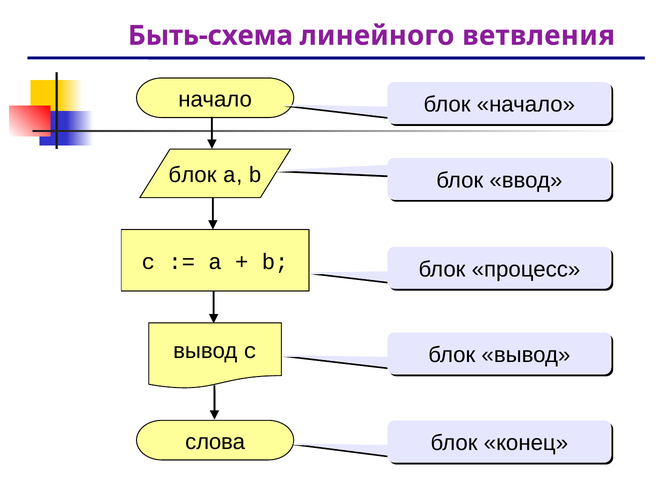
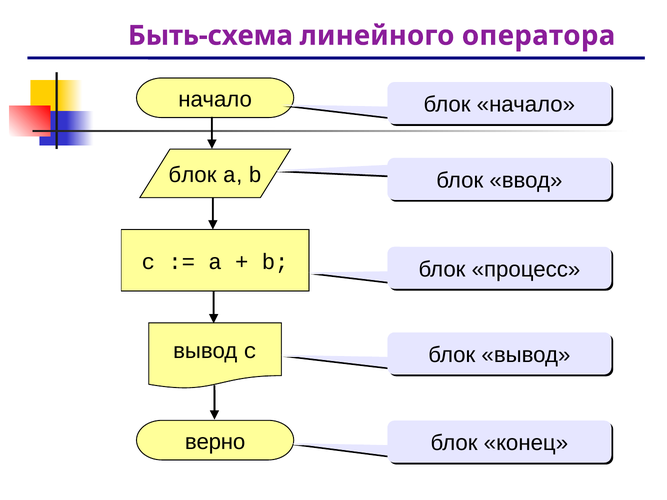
ветвления: ветвления -> оператора
слова: слова -> верно
